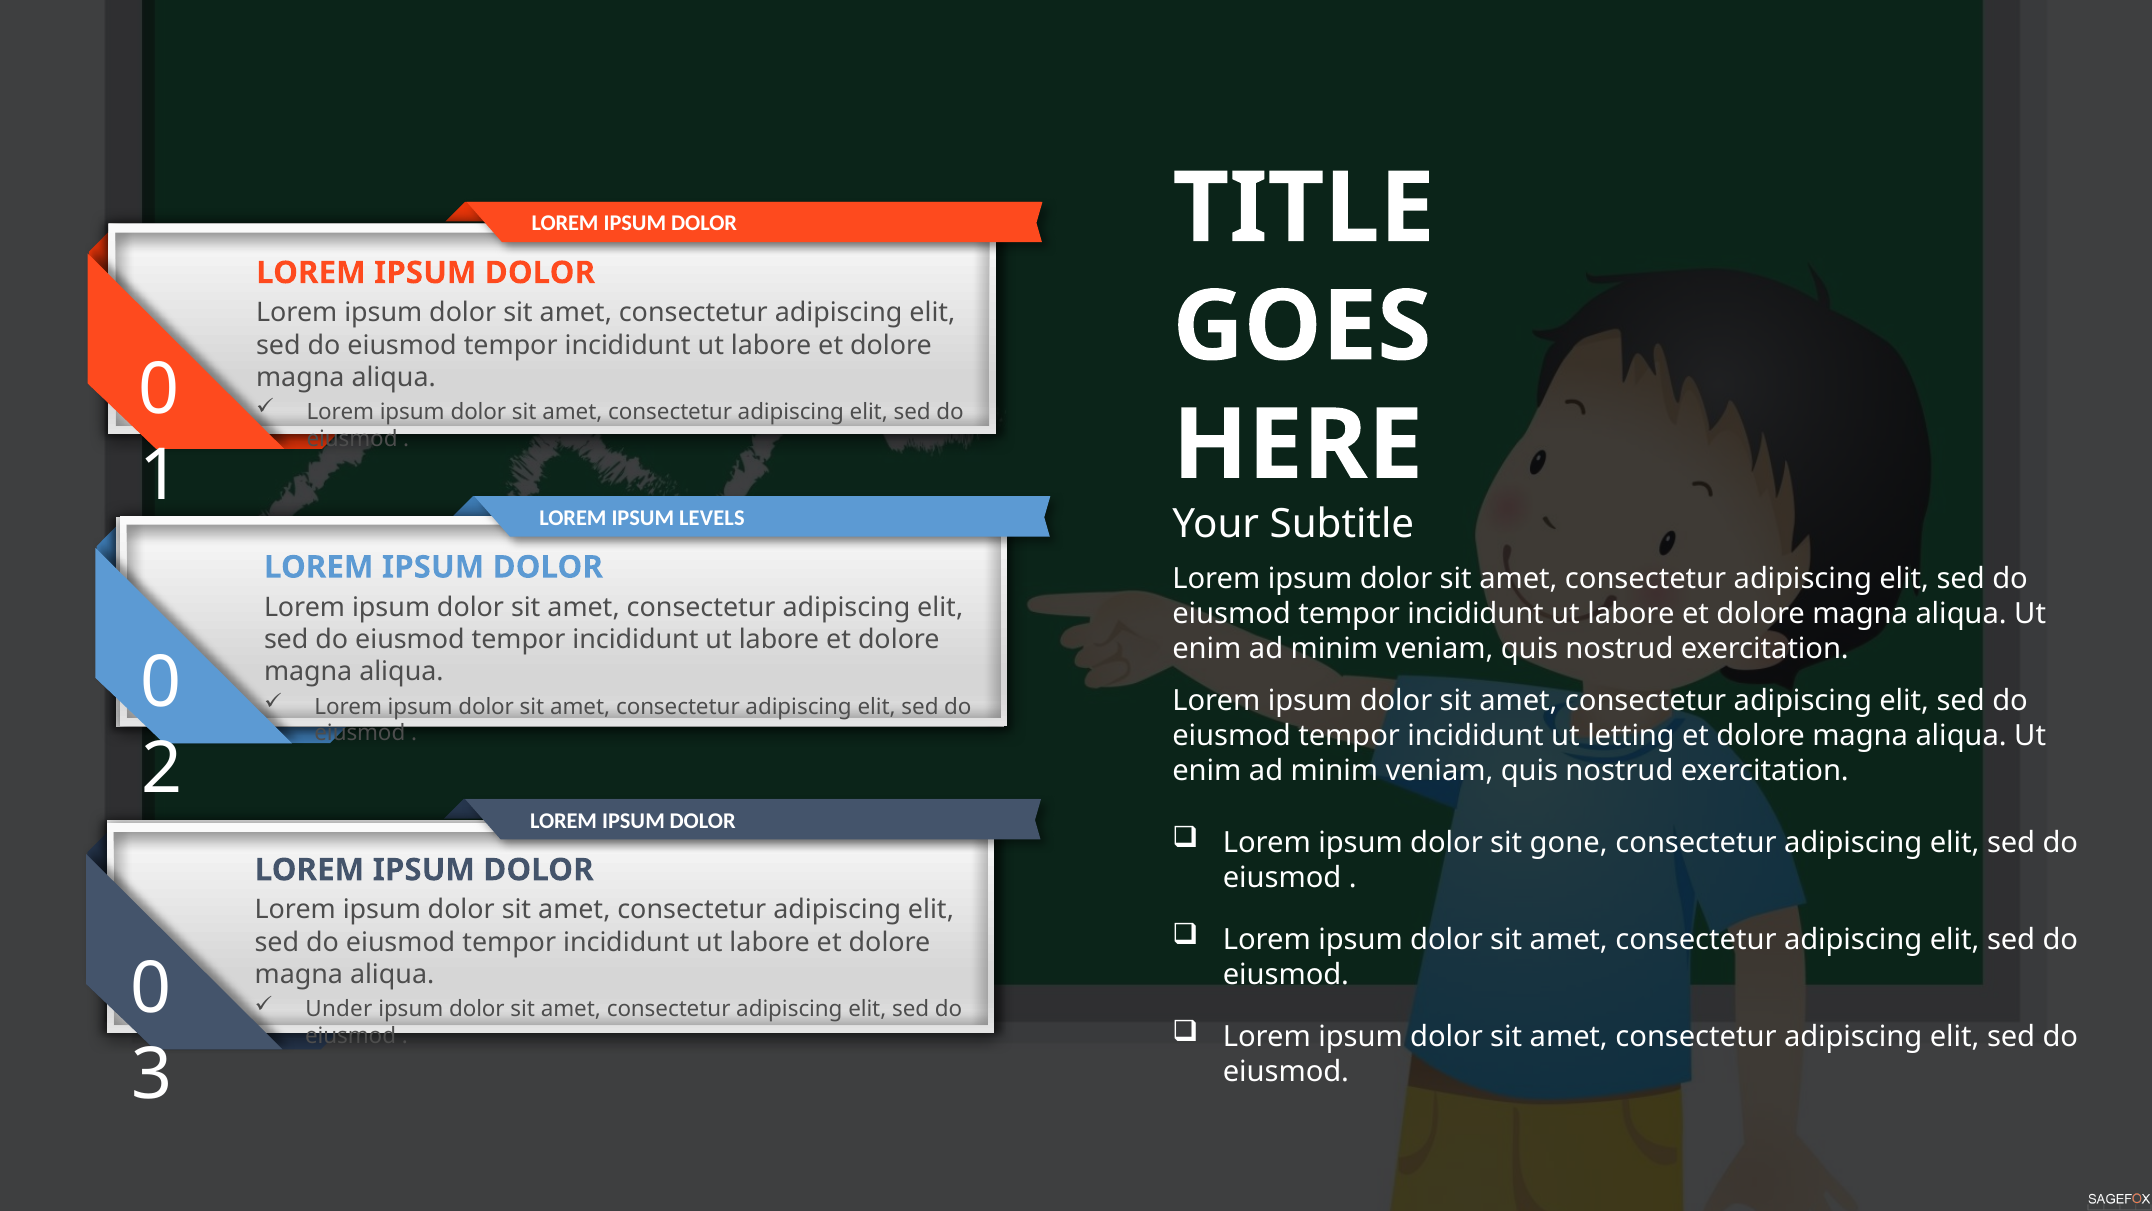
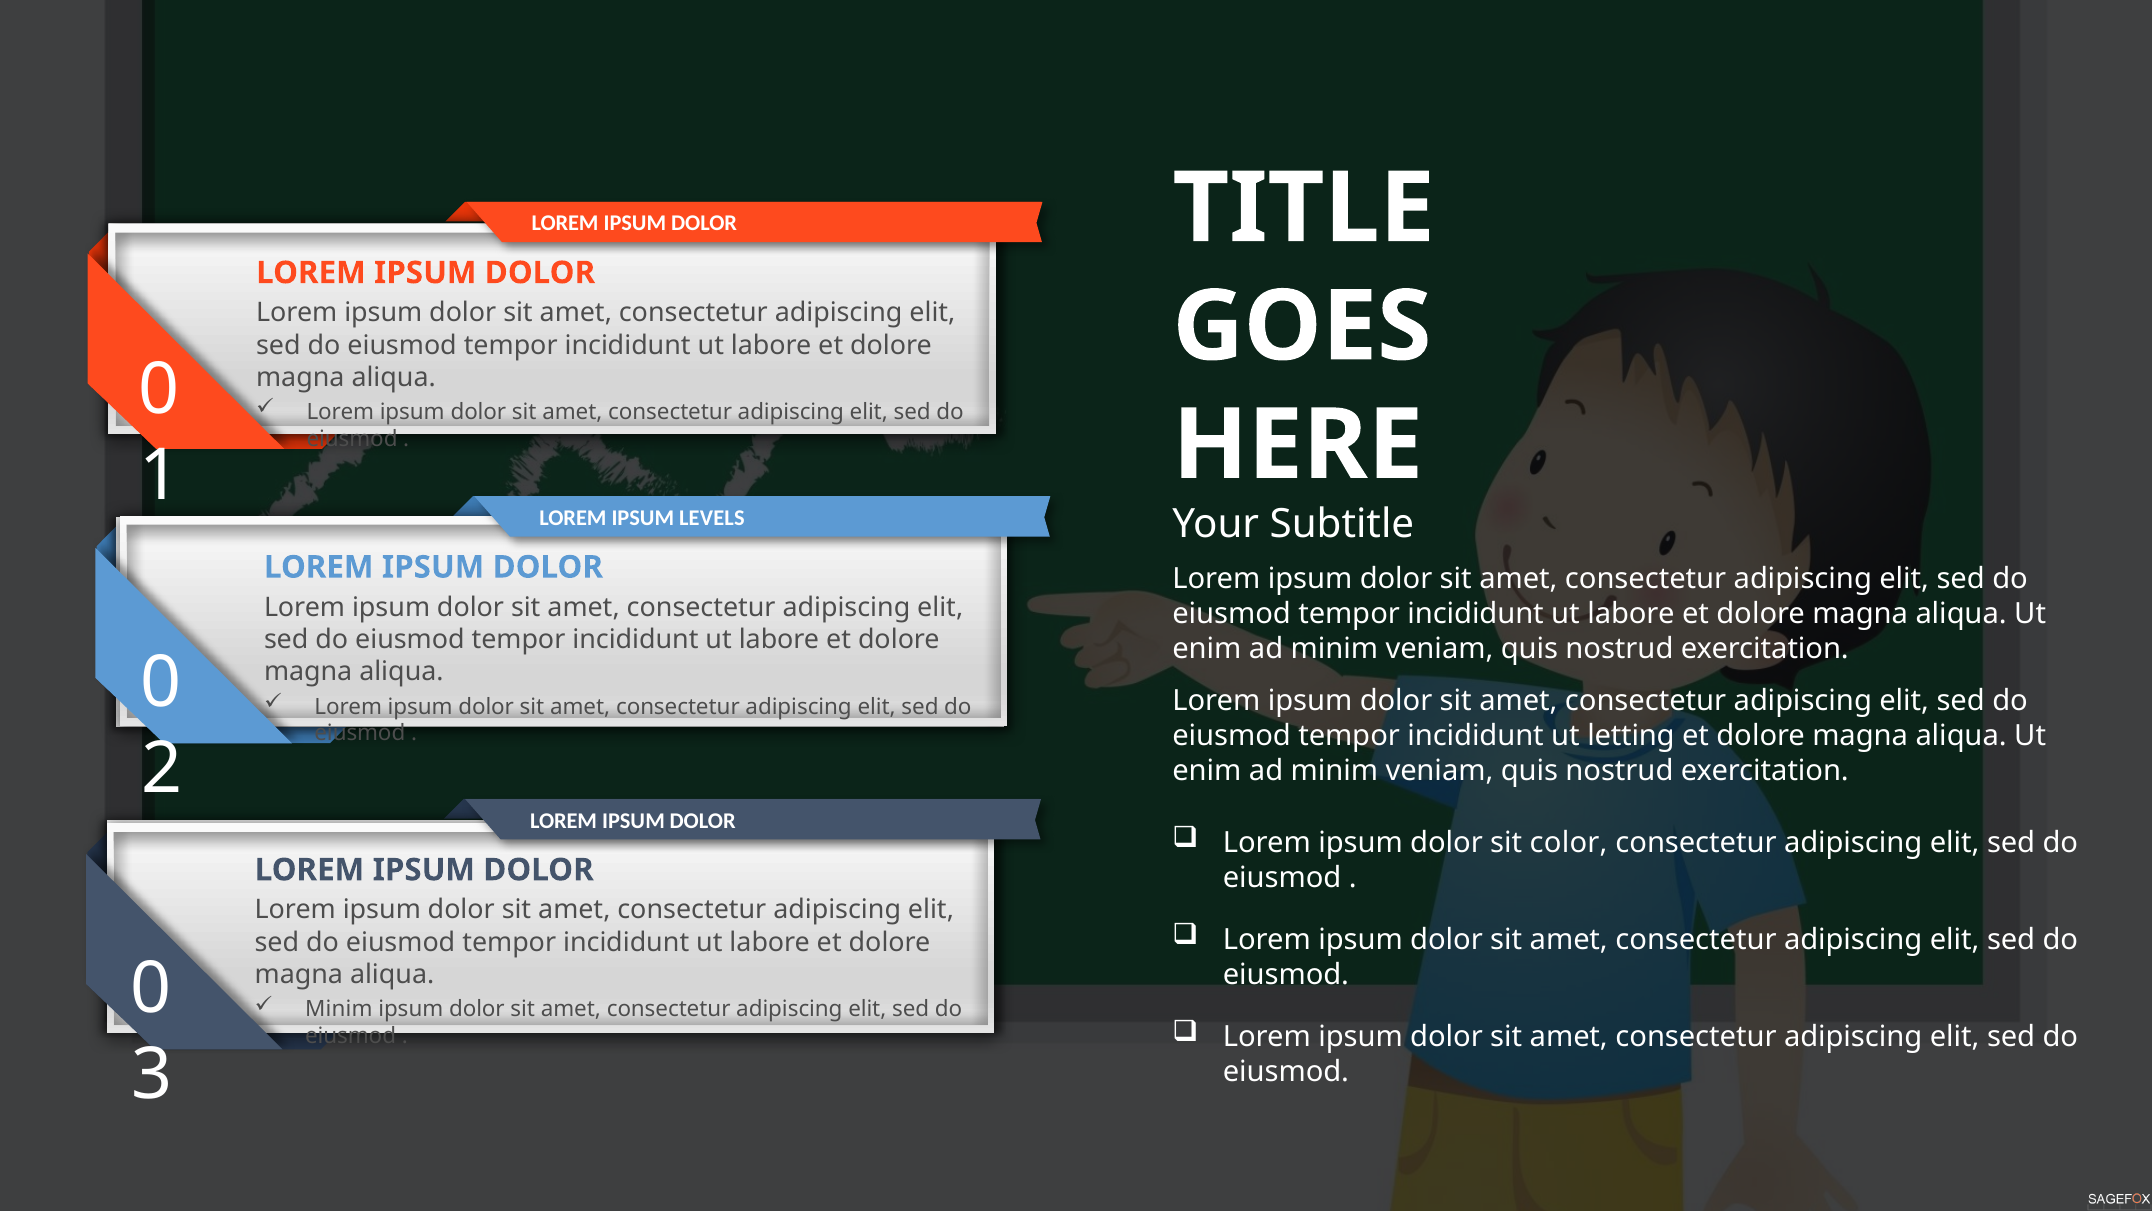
gone: gone -> color
Under at (339, 1009): Under -> Minim
